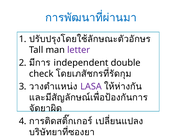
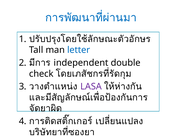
letter colour: purple -> blue
